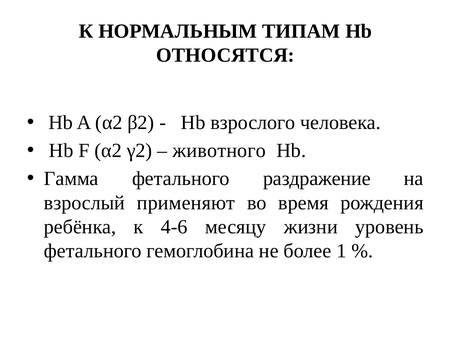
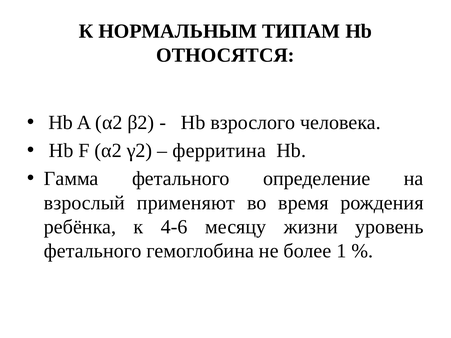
животного: животного -> ферритина
раздражение: раздражение -> определение
